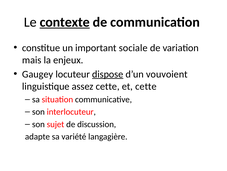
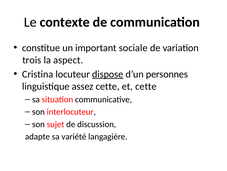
contexte underline: present -> none
mais: mais -> trois
enjeux: enjeux -> aspect
Gaugey: Gaugey -> Cristina
vouvoient: vouvoient -> personnes
